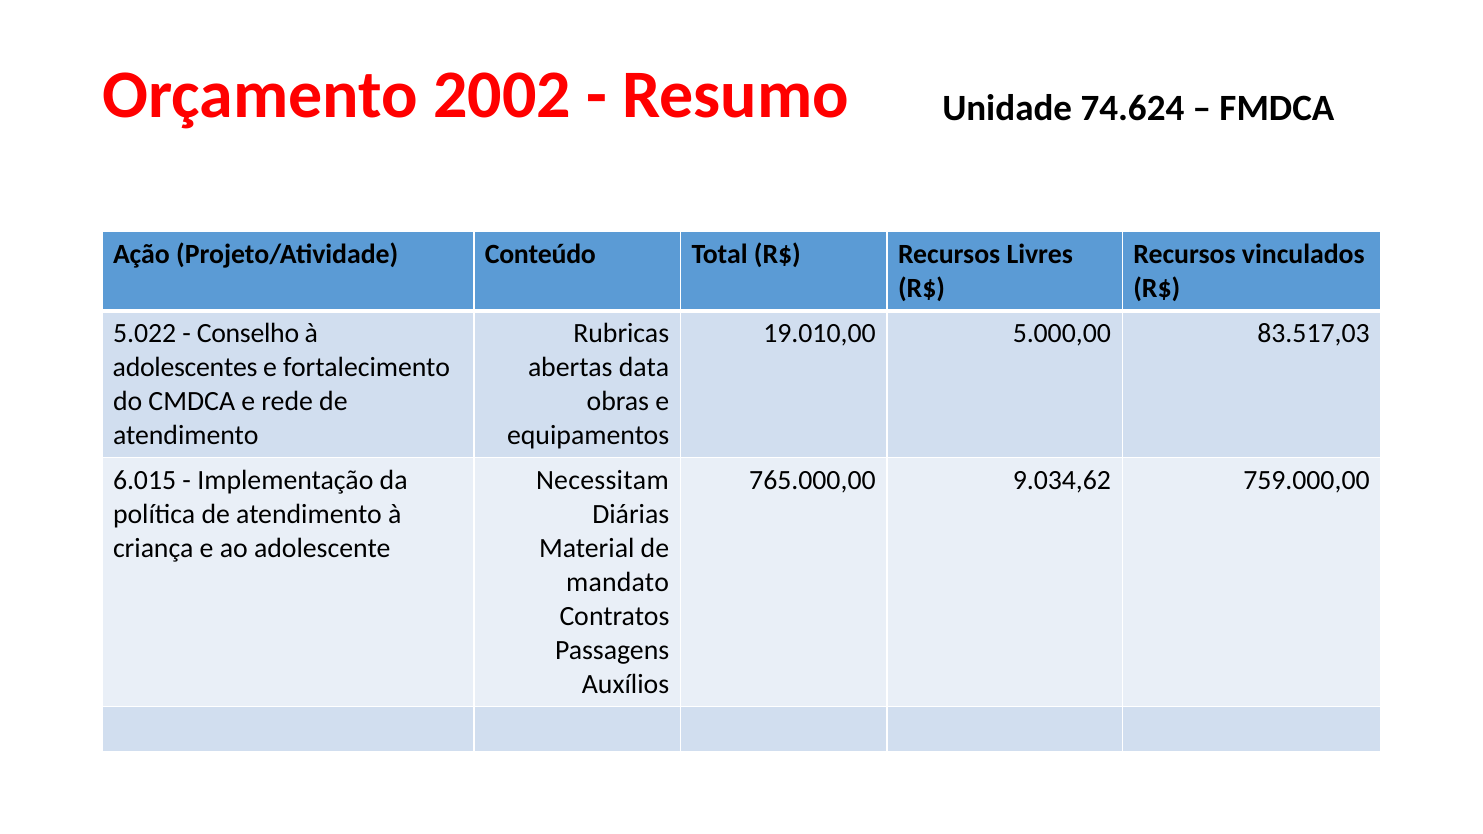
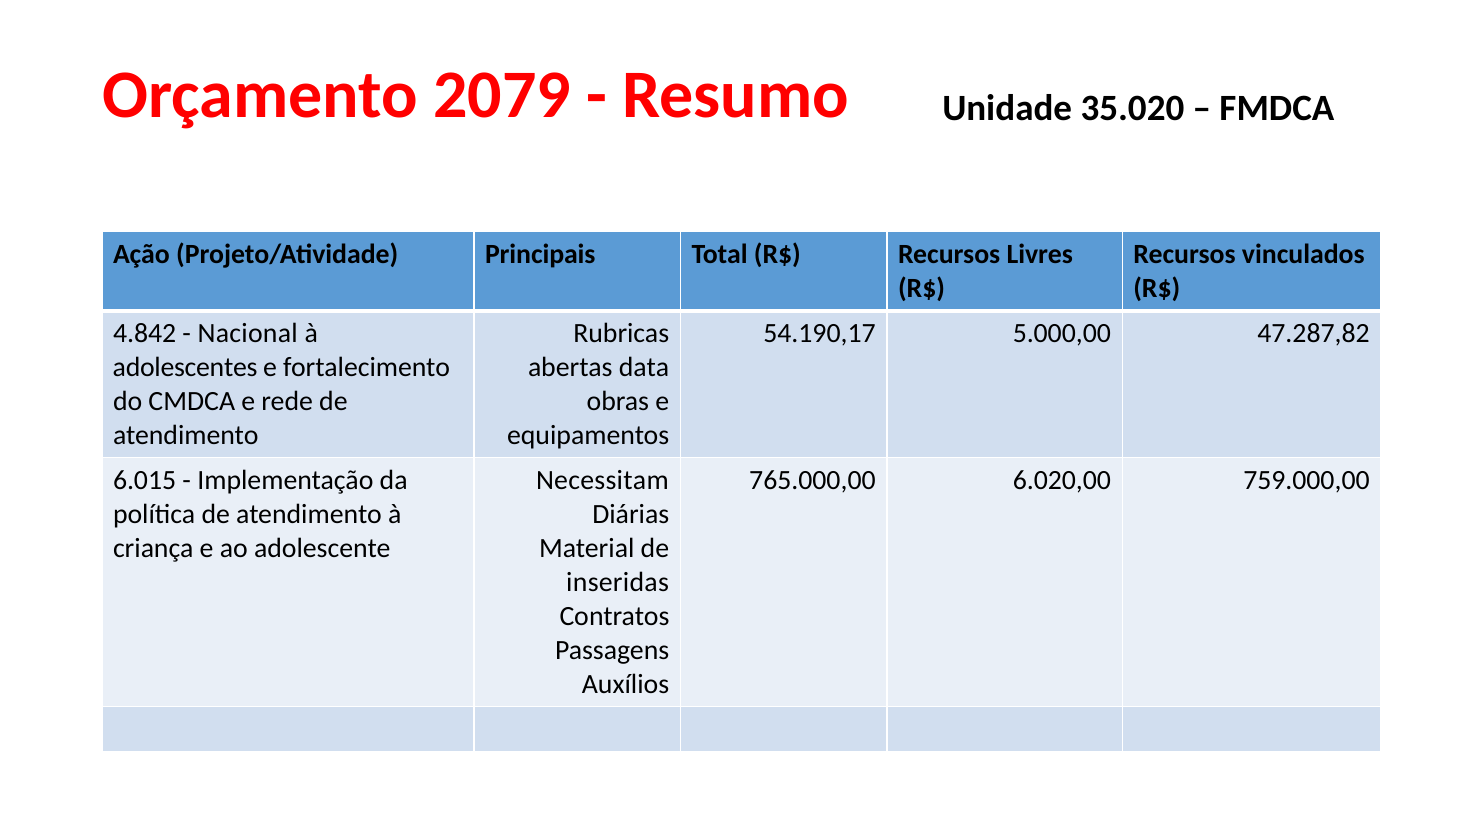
2002: 2002 -> 2079
74.624: 74.624 -> 35.020
Conteúdo: Conteúdo -> Principais
5.022: 5.022 -> 4.842
Conselho: Conselho -> Nacional
19.010,00: 19.010,00 -> 54.190,17
83.517,03: 83.517,03 -> 47.287,82
9.034,62: 9.034,62 -> 6.020,00
mandato: mandato -> inseridas
